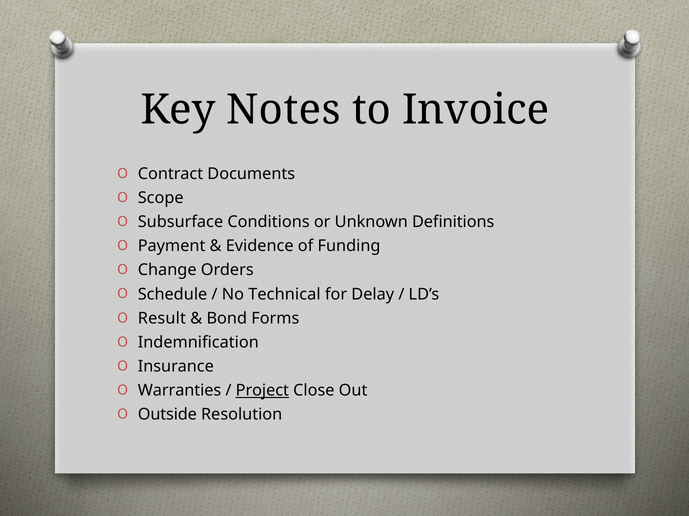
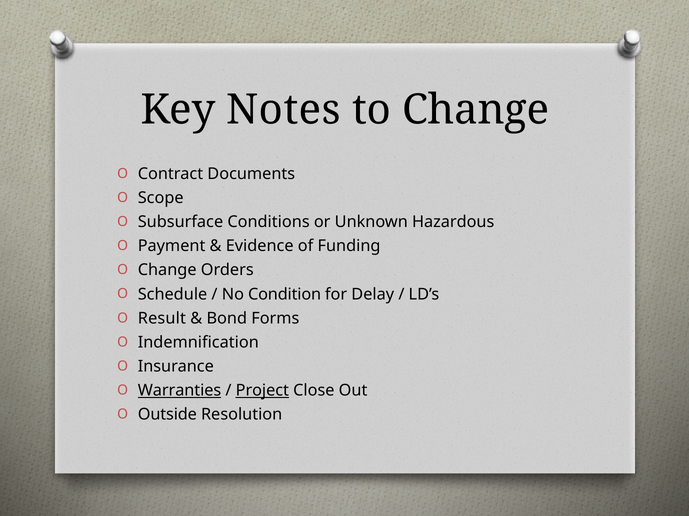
to Invoice: Invoice -> Change
Definitions: Definitions -> Hazardous
Technical: Technical -> Condition
Warranties underline: none -> present
